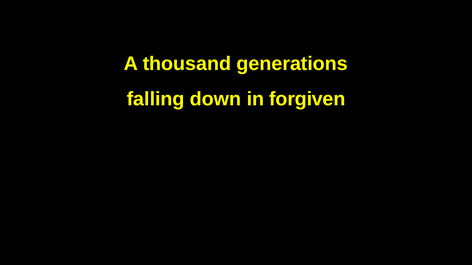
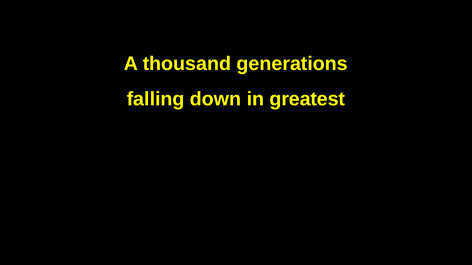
forgiven: forgiven -> greatest
